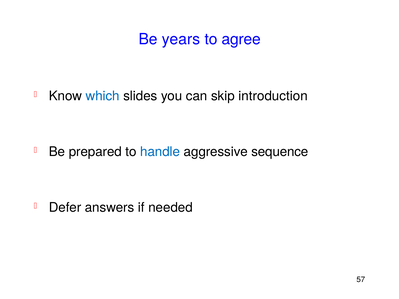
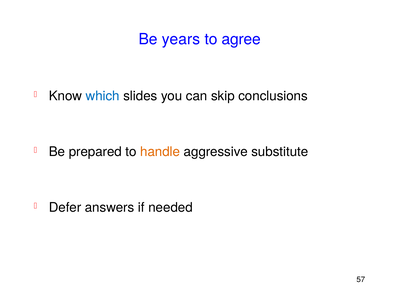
introduction: introduction -> conclusions
handle colour: blue -> orange
sequence: sequence -> substitute
